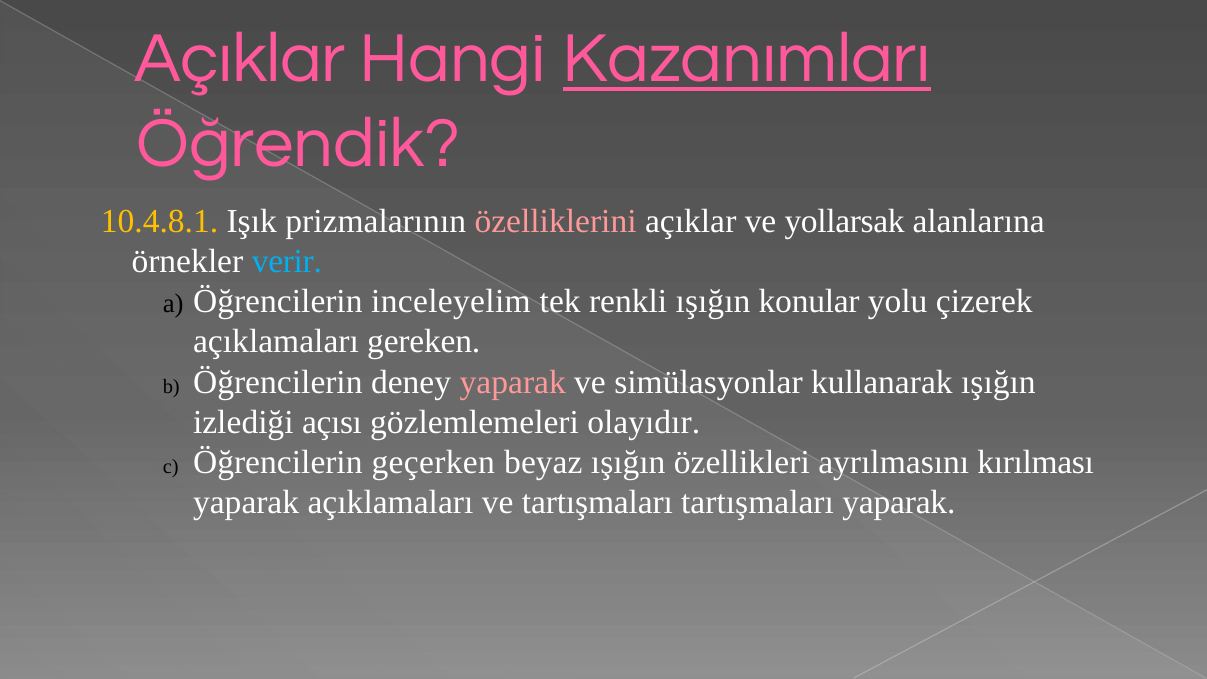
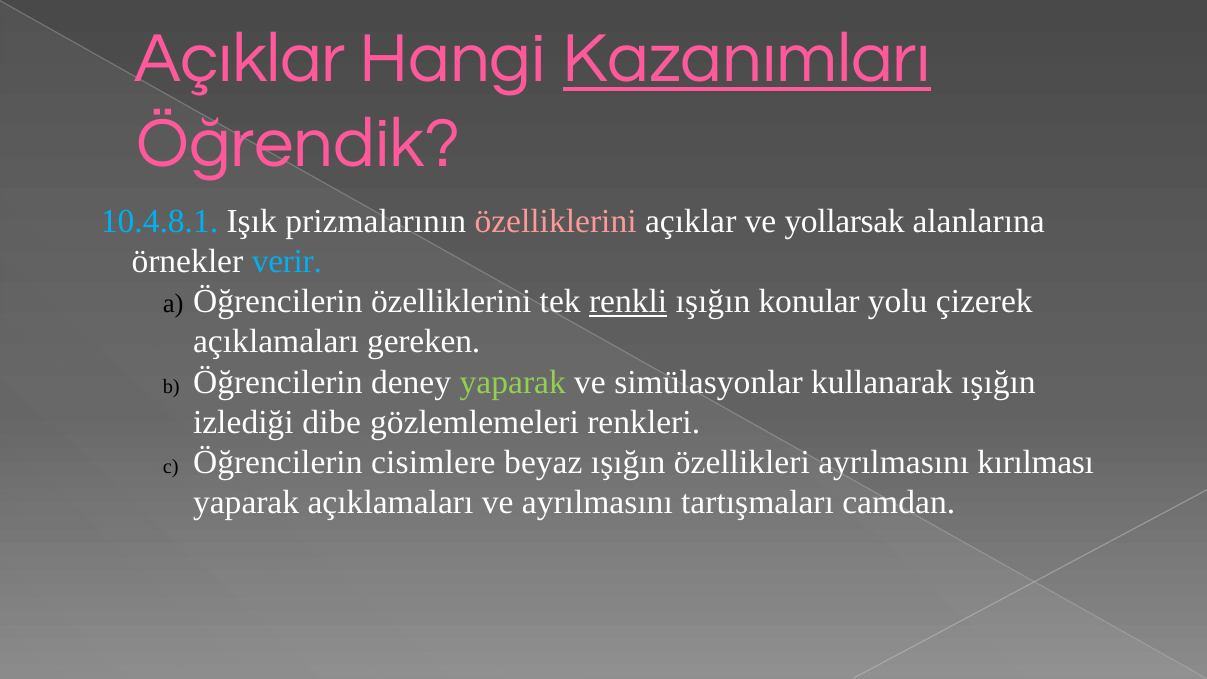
10.4.8.1 colour: yellow -> light blue
Öğrencilerin inceleyelim: inceleyelim -> özelliklerini
renkli underline: none -> present
yaparak at (513, 382) colour: pink -> light green
açısı: açısı -> dibe
olayıdır: olayıdır -> renkleri
geçerken: geçerken -> cisimlere
ve tartışmaları: tartışmaları -> ayrılmasını
tartışmaları yaparak: yaparak -> camdan
